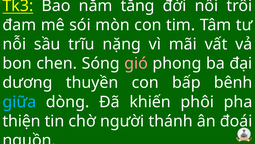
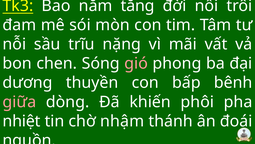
giữa colour: light blue -> pink
thiện: thiện -> nhiệt
người: người -> nhậm
